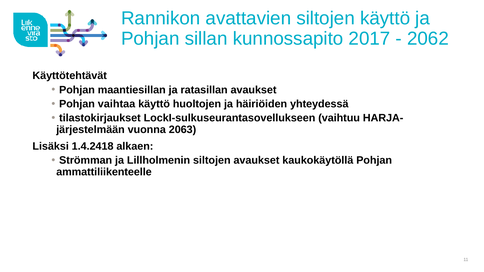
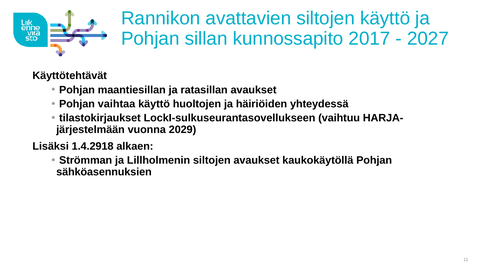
2062: 2062 -> 2027
2063: 2063 -> 2029
1.4.2418: 1.4.2418 -> 1.4.2918
ammattiliikenteelle: ammattiliikenteelle -> sähköasennuksien
